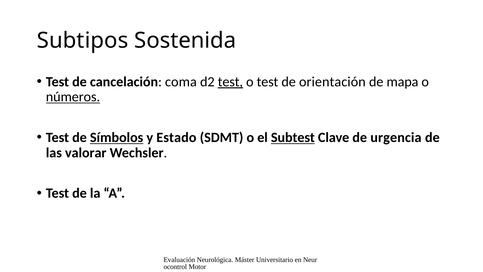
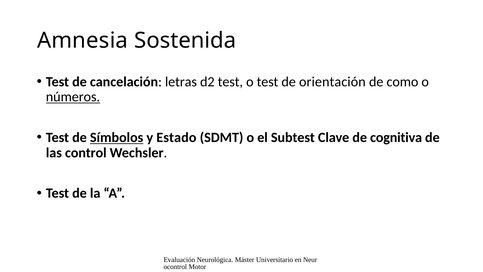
Subtipos: Subtipos -> Amnesia
coma: coma -> letras
test at (230, 82) underline: present -> none
mapa: mapa -> como
Subtest underline: present -> none
urgencia: urgencia -> cognitiva
valorar: valorar -> control
